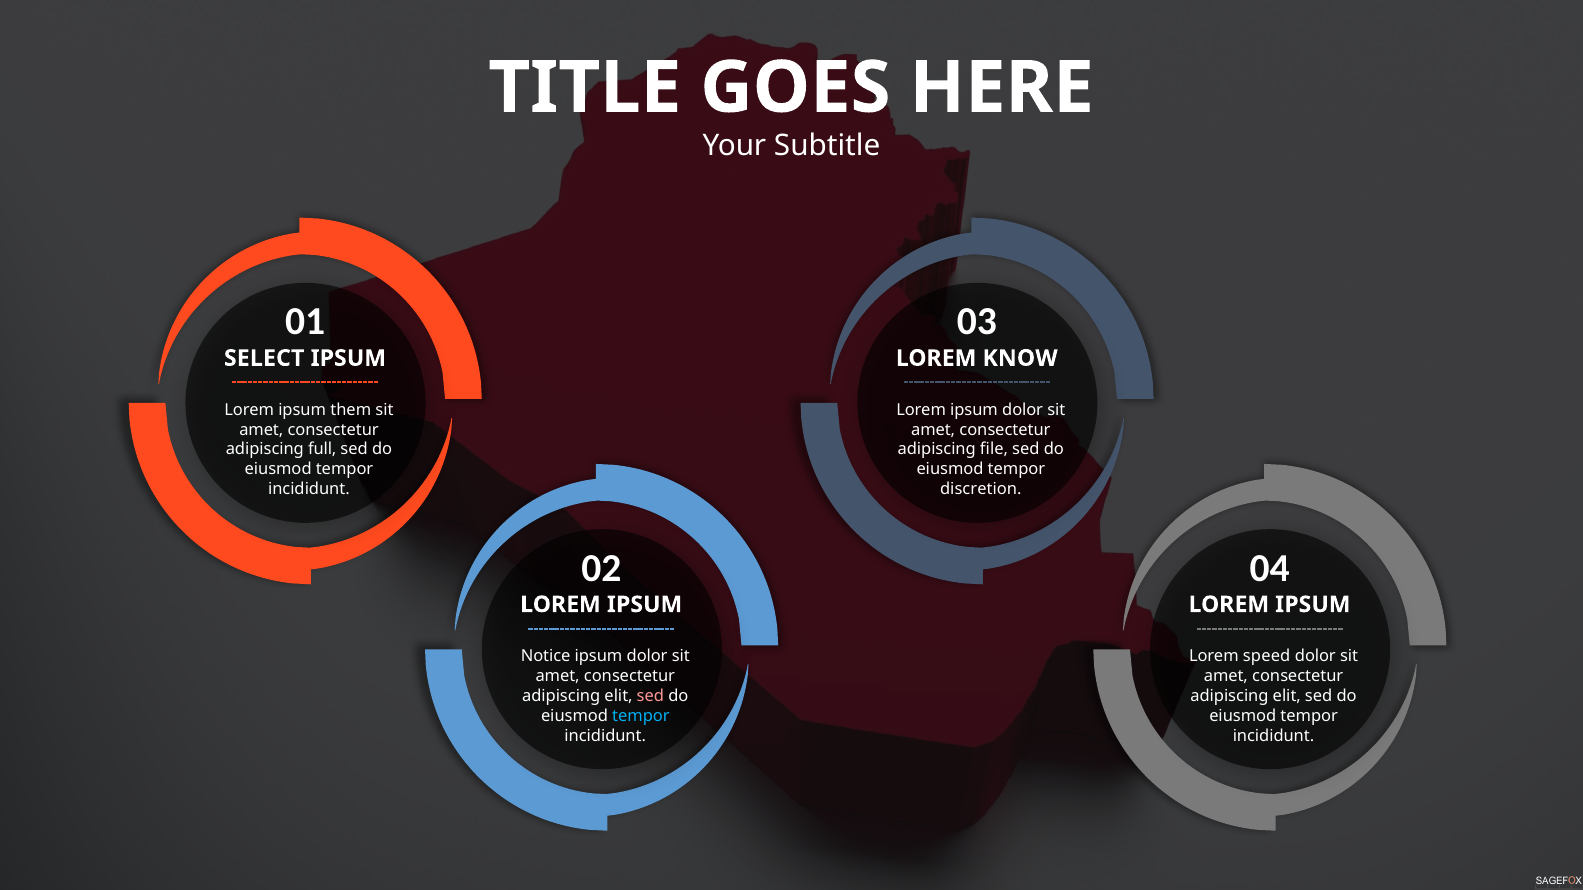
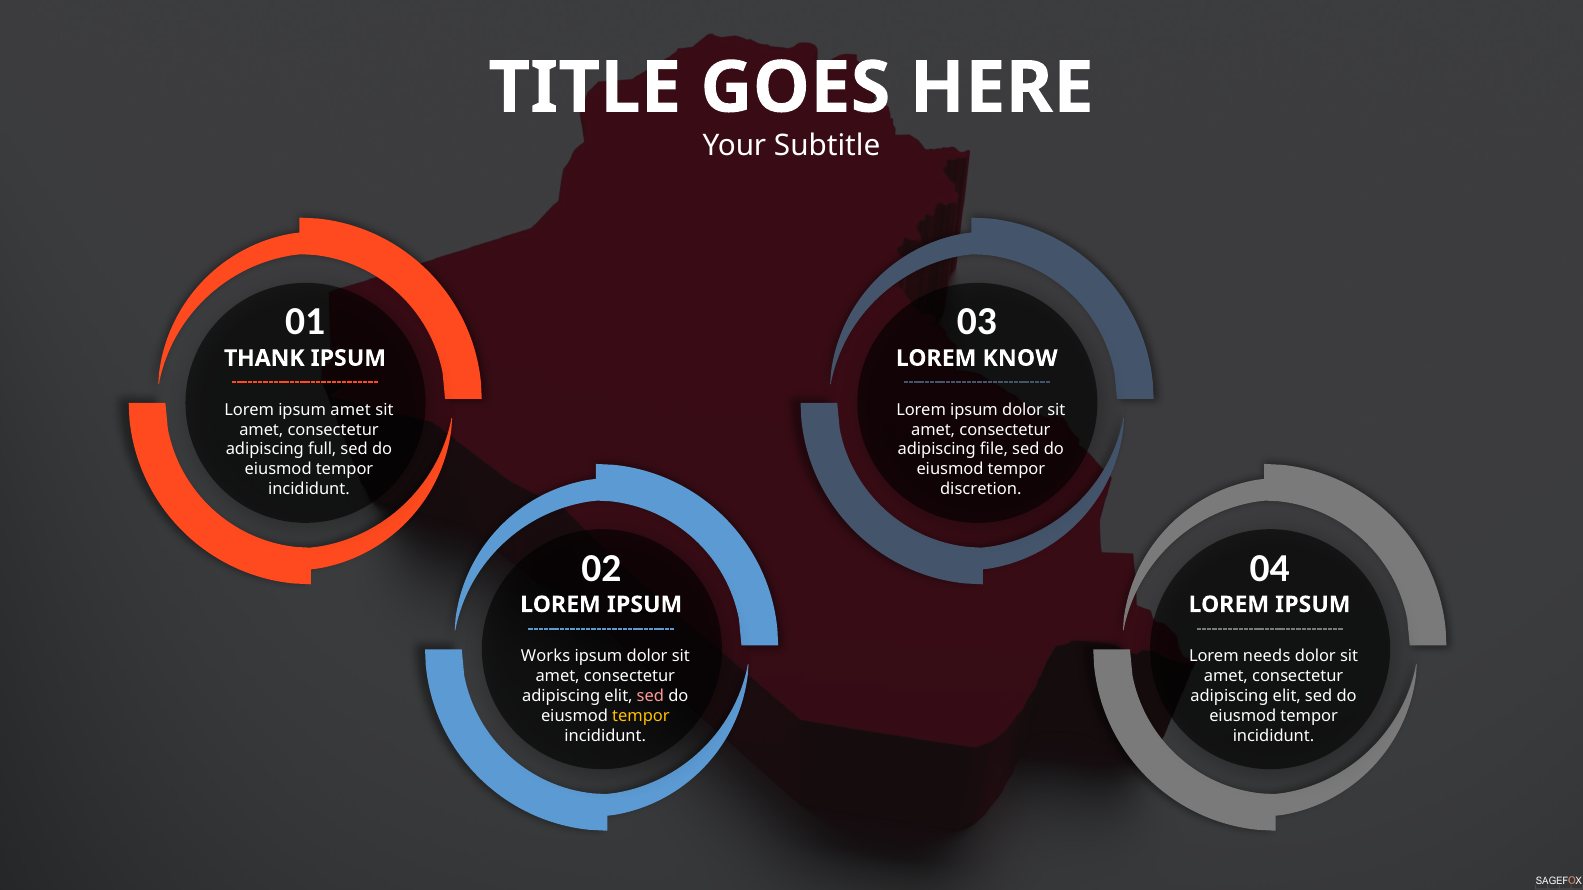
SELECT: SELECT -> THANK
ipsum them: them -> amet
Notice: Notice -> Works
speed: speed -> needs
tempor at (641, 716) colour: light blue -> yellow
